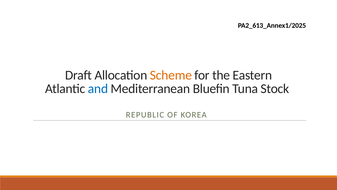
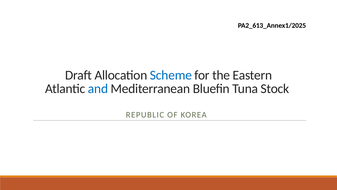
Scheme colour: orange -> blue
